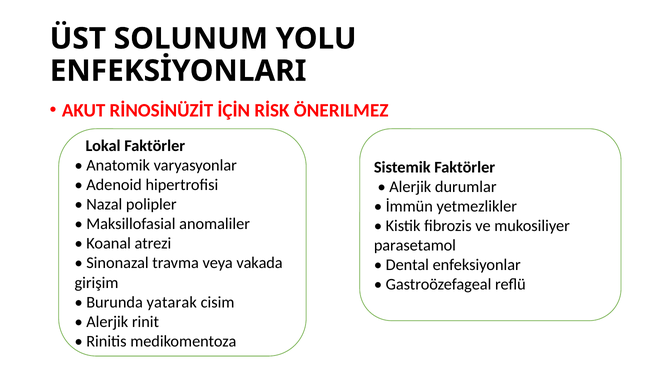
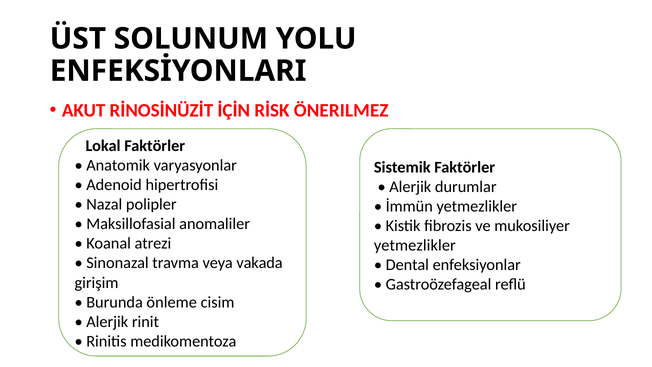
parasetamol at (415, 245): parasetamol -> yetmezlikler
yatarak: yatarak -> önleme
